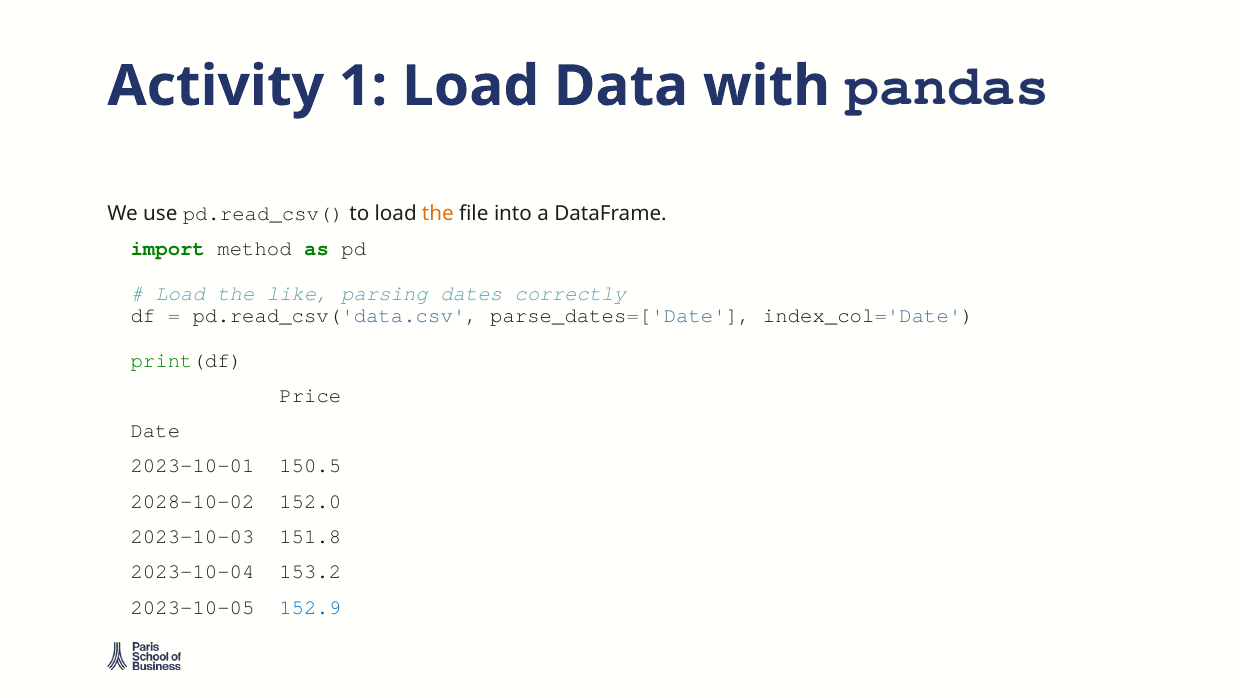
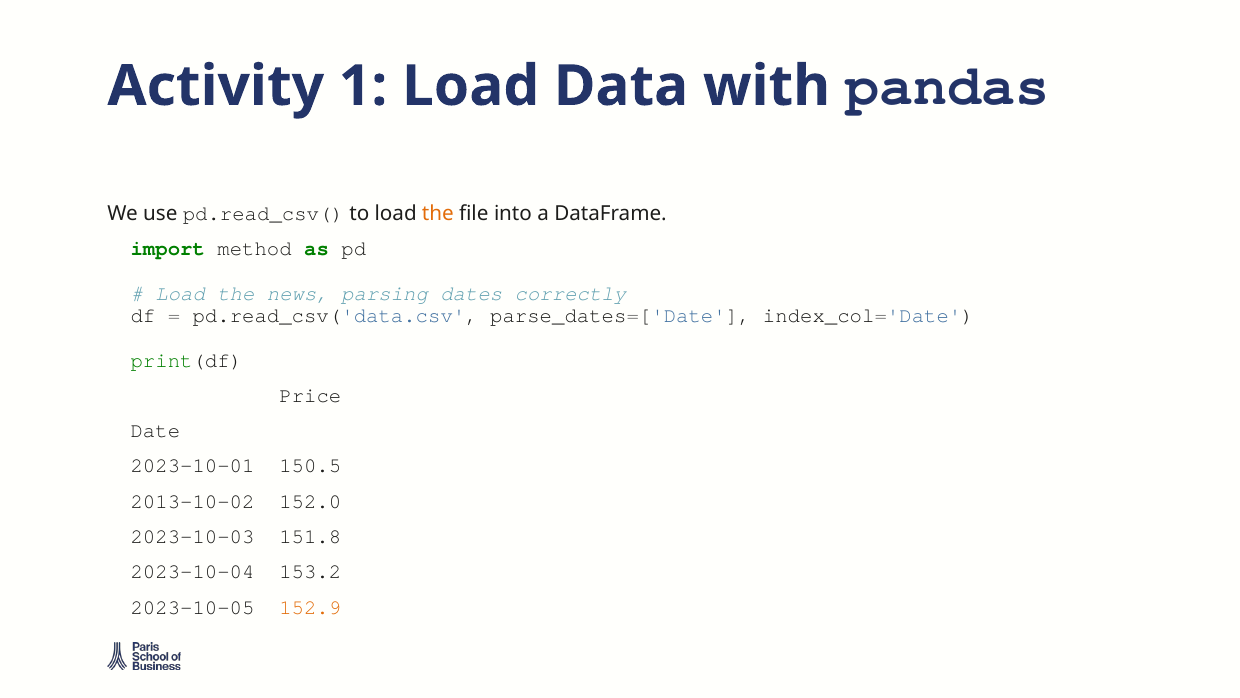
like: like -> news
2028-10-02: 2028-10-02 -> 2013-10-02
152.9 colour: blue -> orange
